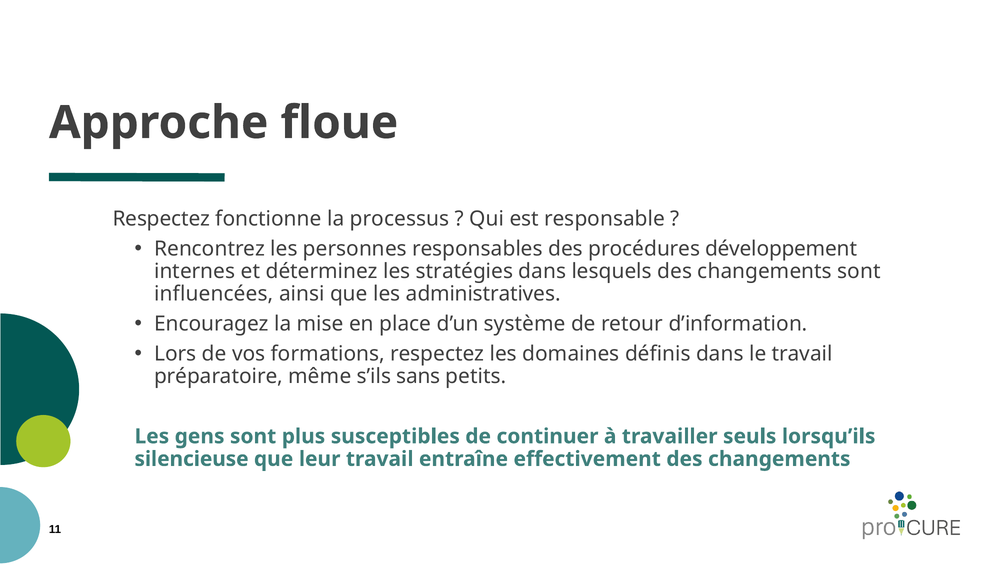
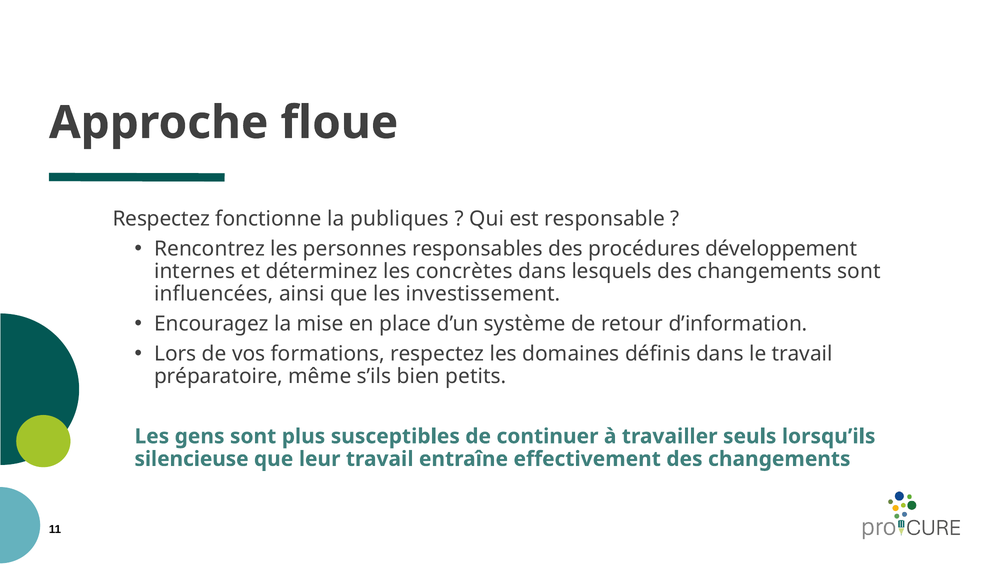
processus: processus -> publiques
stratégies: stratégies -> concrètes
administratives: administratives -> investissement
sans: sans -> bien
